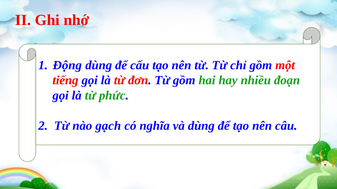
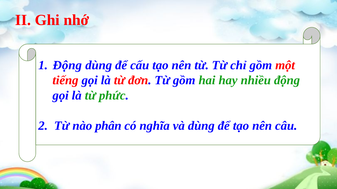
nhiều đoạn: đoạn -> động
gạch: gạch -> phân
